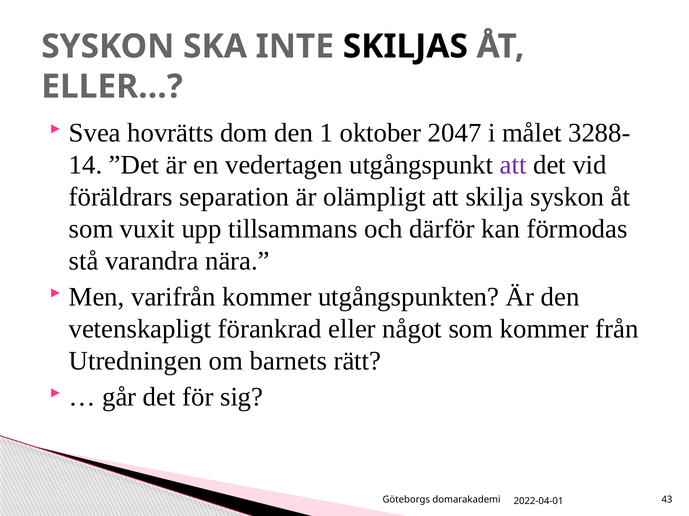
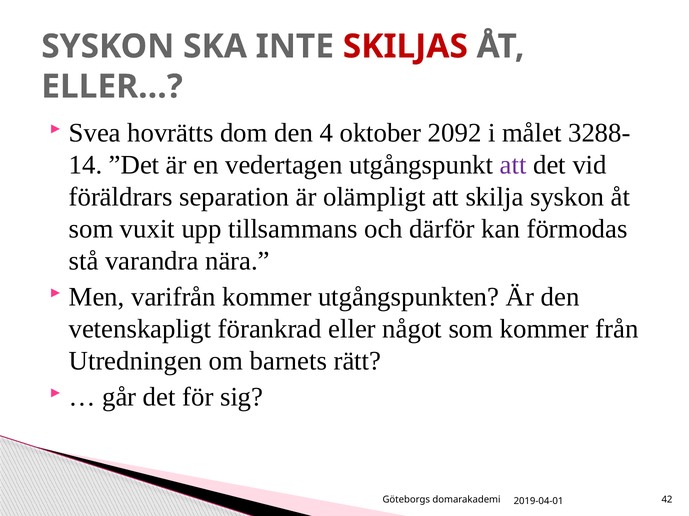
SKILJAS colour: black -> red
1: 1 -> 4
2047: 2047 -> 2092
43: 43 -> 42
2022-04-01: 2022-04-01 -> 2019-04-01
